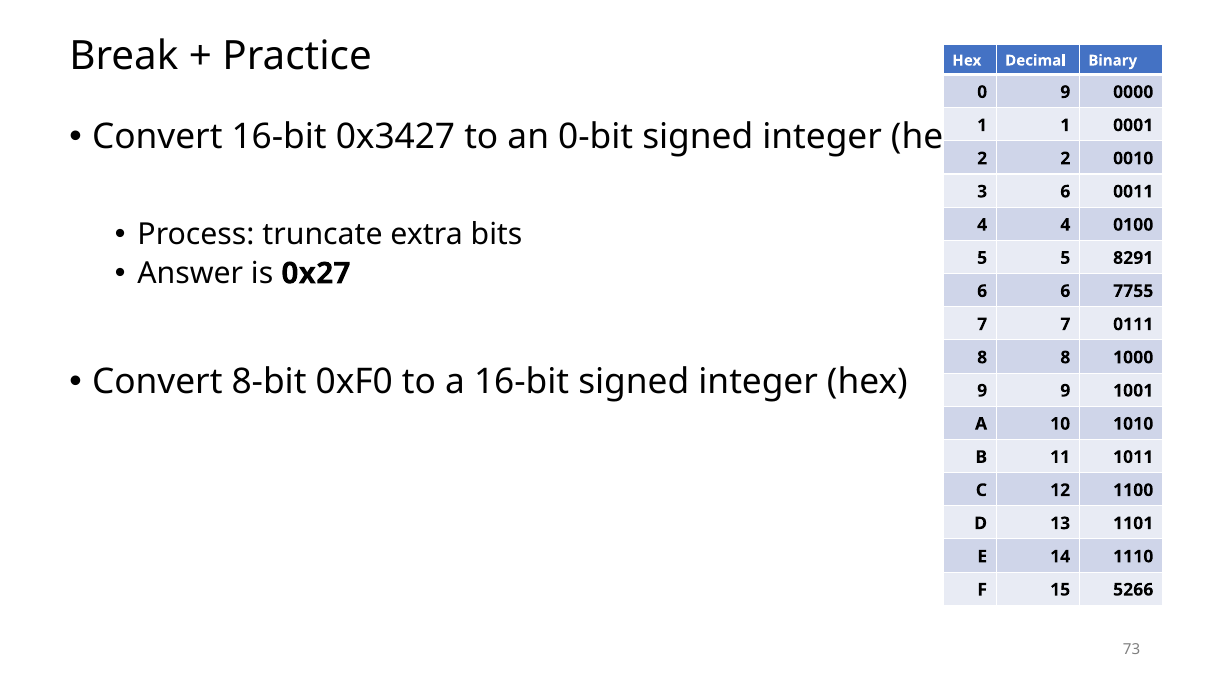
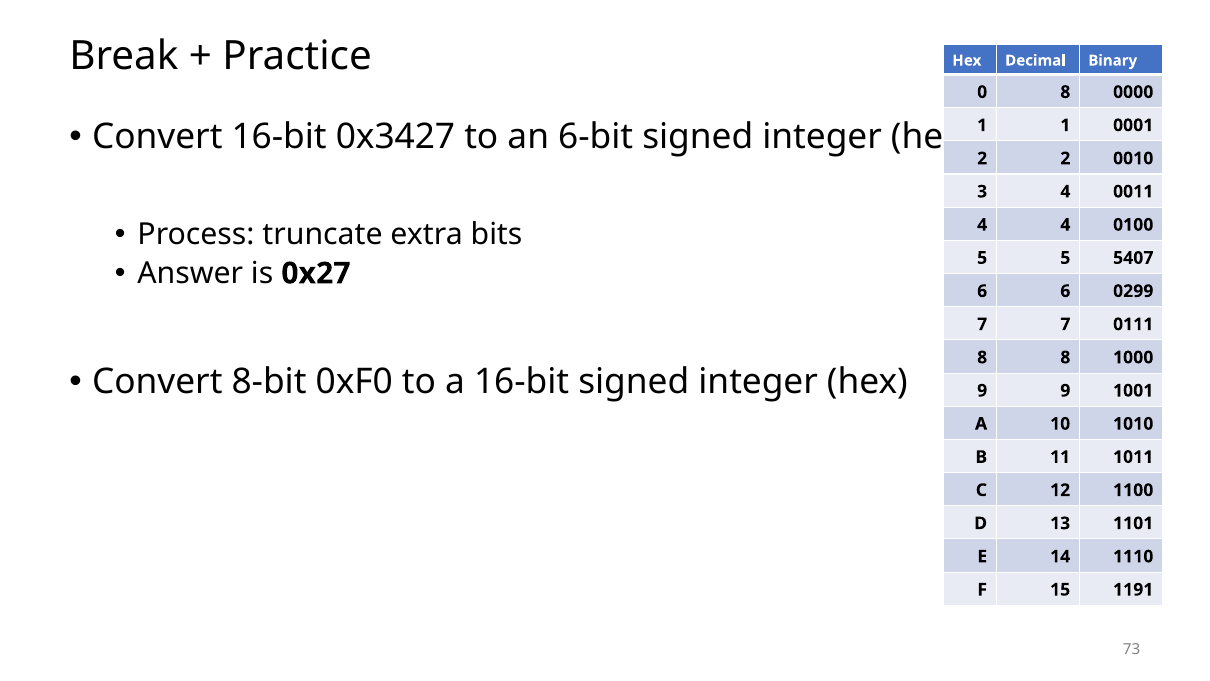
0 9: 9 -> 8
0-bit: 0-bit -> 6-bit
3 6: 6 -> 4
8291: 8291 -> 5407
7755: 7755 -> 0299
5266: 5266 -> 1191
